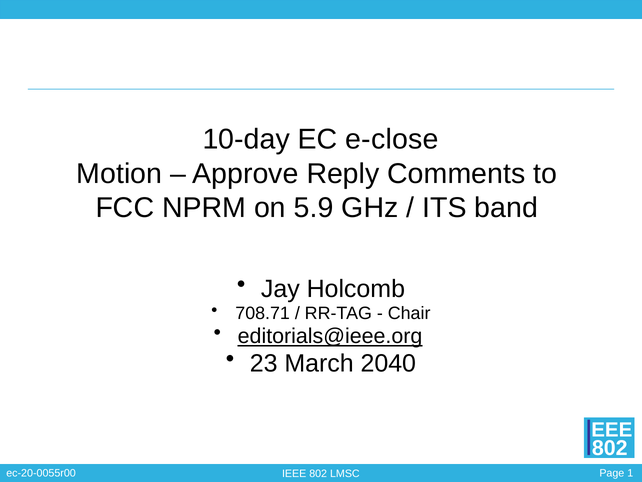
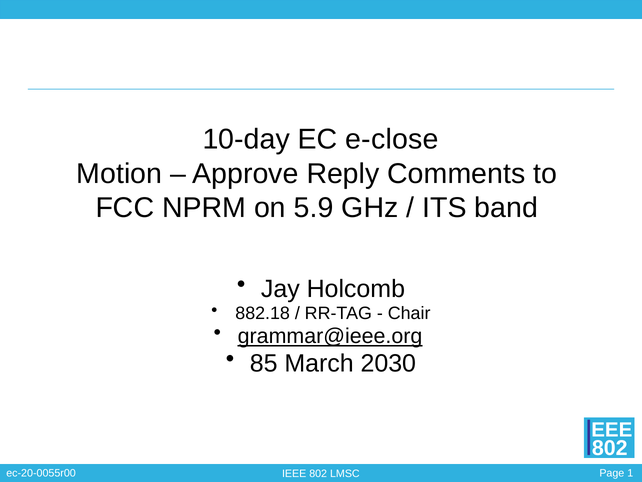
708.71: 708.71 -> 882.18
editorials@ieee.org: editorials@ieee.org -> grammar@ieee.org
23: 23 -> 85
2040: 2040 -> 2030
